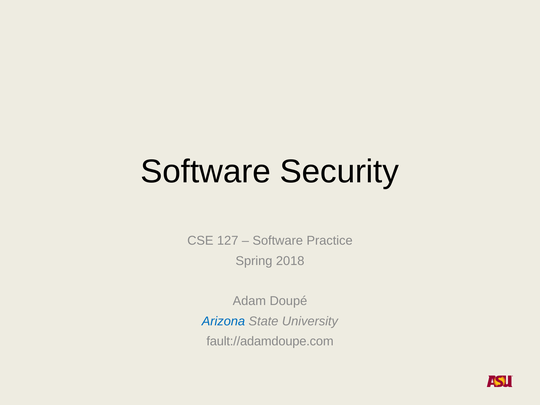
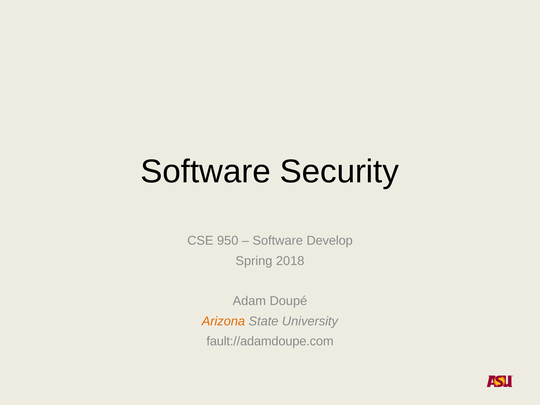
127: 127 -> 950
Practice: Practice -> Develop
Arizona colour: blue -> orange
